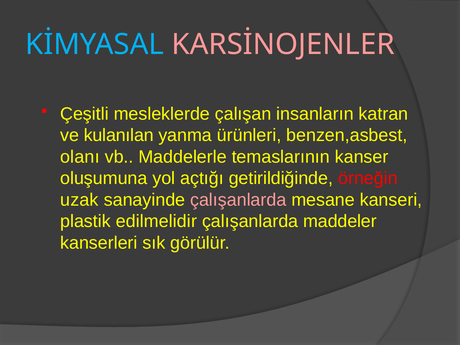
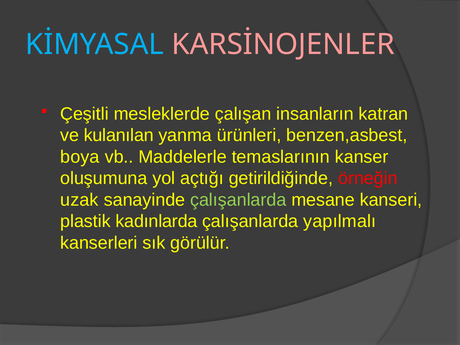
olanı: olanı -> boya
çalışanlarda at (238, 200) colour: pink -> light green
edilmelidir: edilmelidir -> kadınlarda
maddeler: maddeler -> yapılmalı
